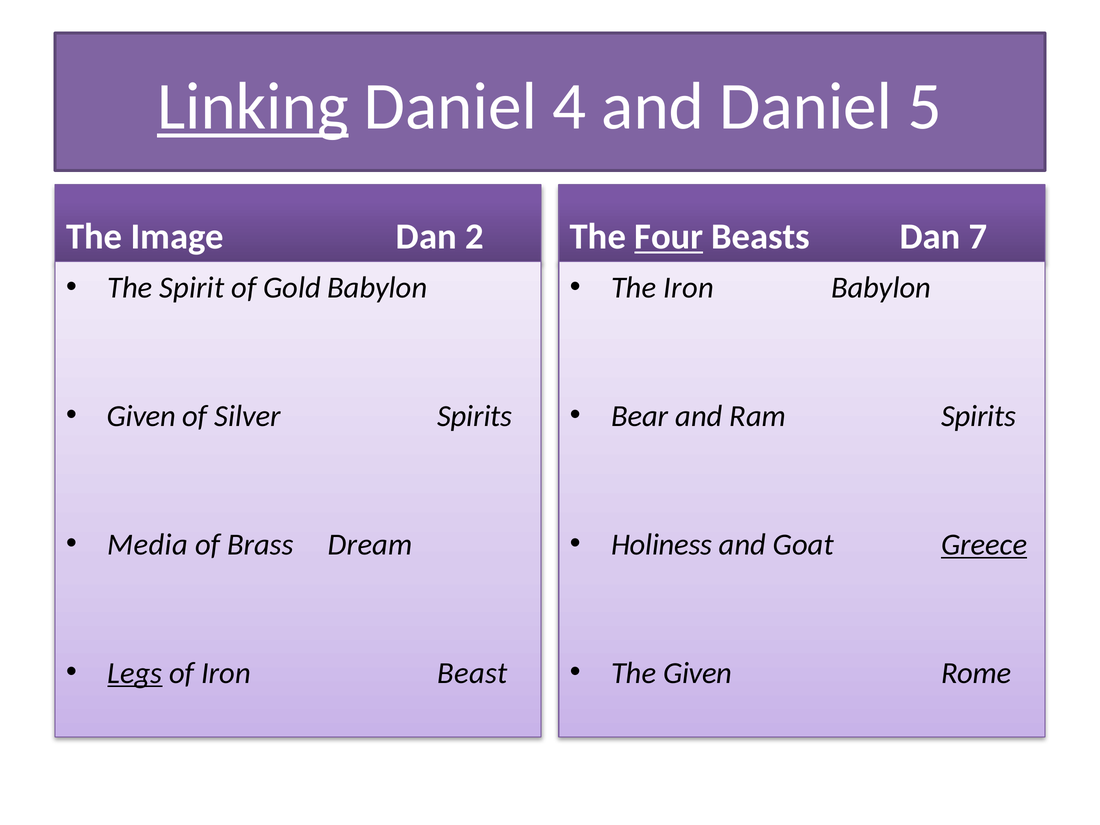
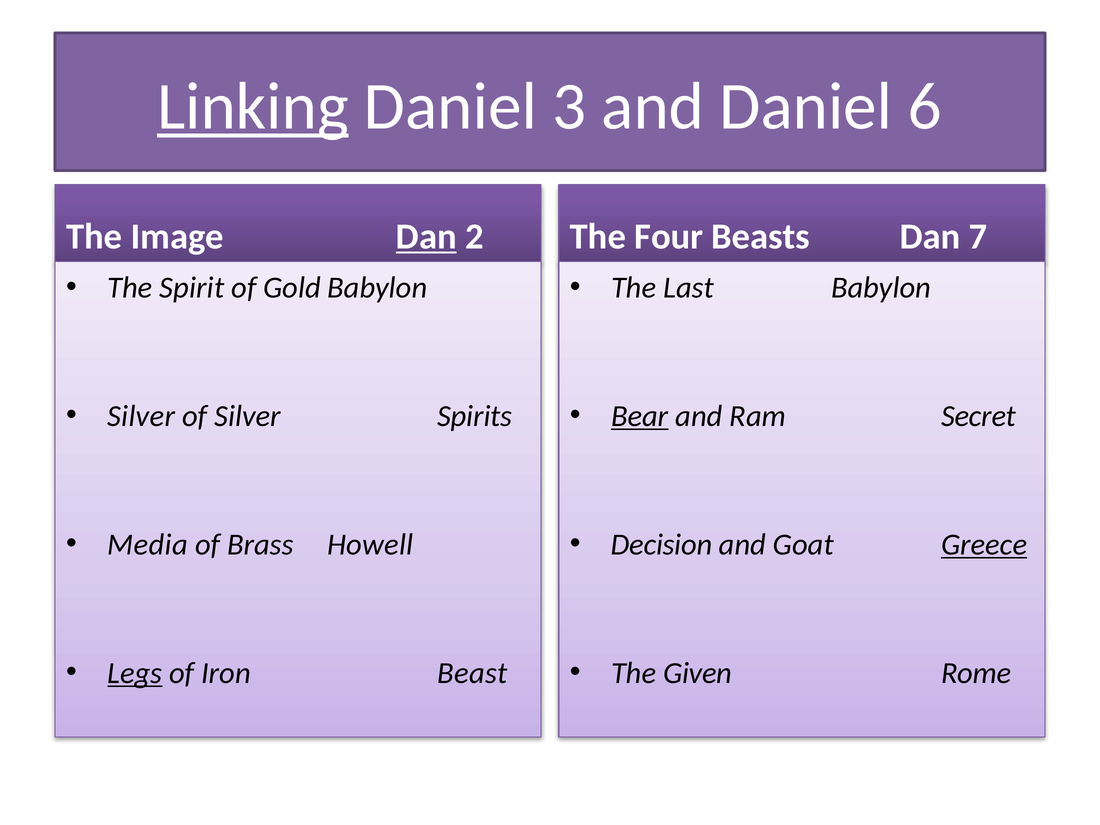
4: 4 -> 3
5: 5 -> 6
Dan at (426, 237) underline: none -> present
Four underline: present -> none
The Iron: Iron -> Last
Given at (141, 416): Given -> Silver
Bear underline: none -> present
Ram Spirits: Spirits -> Secret
Dream: Dream -> Howell
Holiness: Holiness -> Decision
